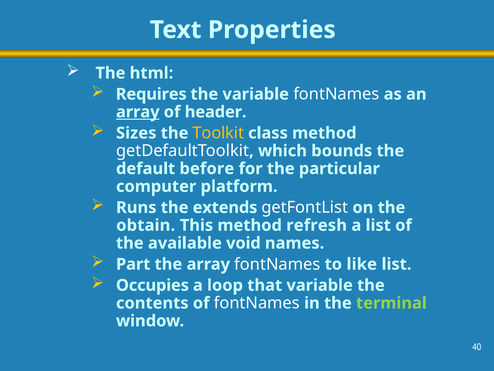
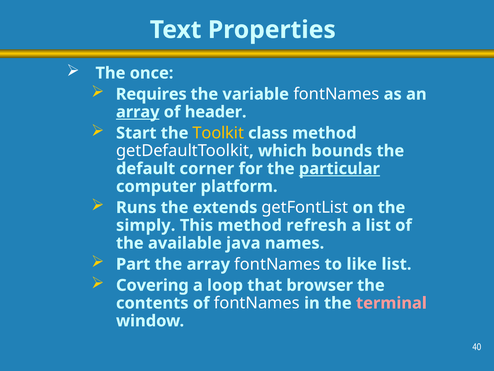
html: html -> once
Sizes: Sizes -> Start
before: before -> corner
particular underline: none -> present
obtain: obtain -> simply
void: void -> java
Occupies: Occupies -> Covering
that variable: variable -> browser
terminal colour: light green -> pink
